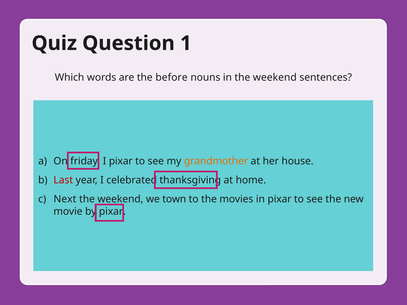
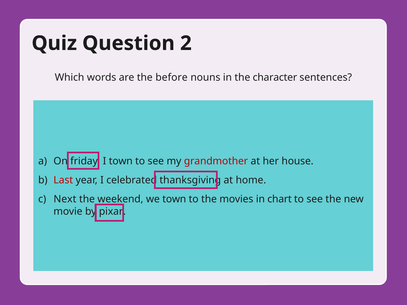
1: 1 -> 2
in the weekend: weekend -> character
I pixar: pixar -> town
grandmother colour: orange -> red
in pixar: pixar -> chart
